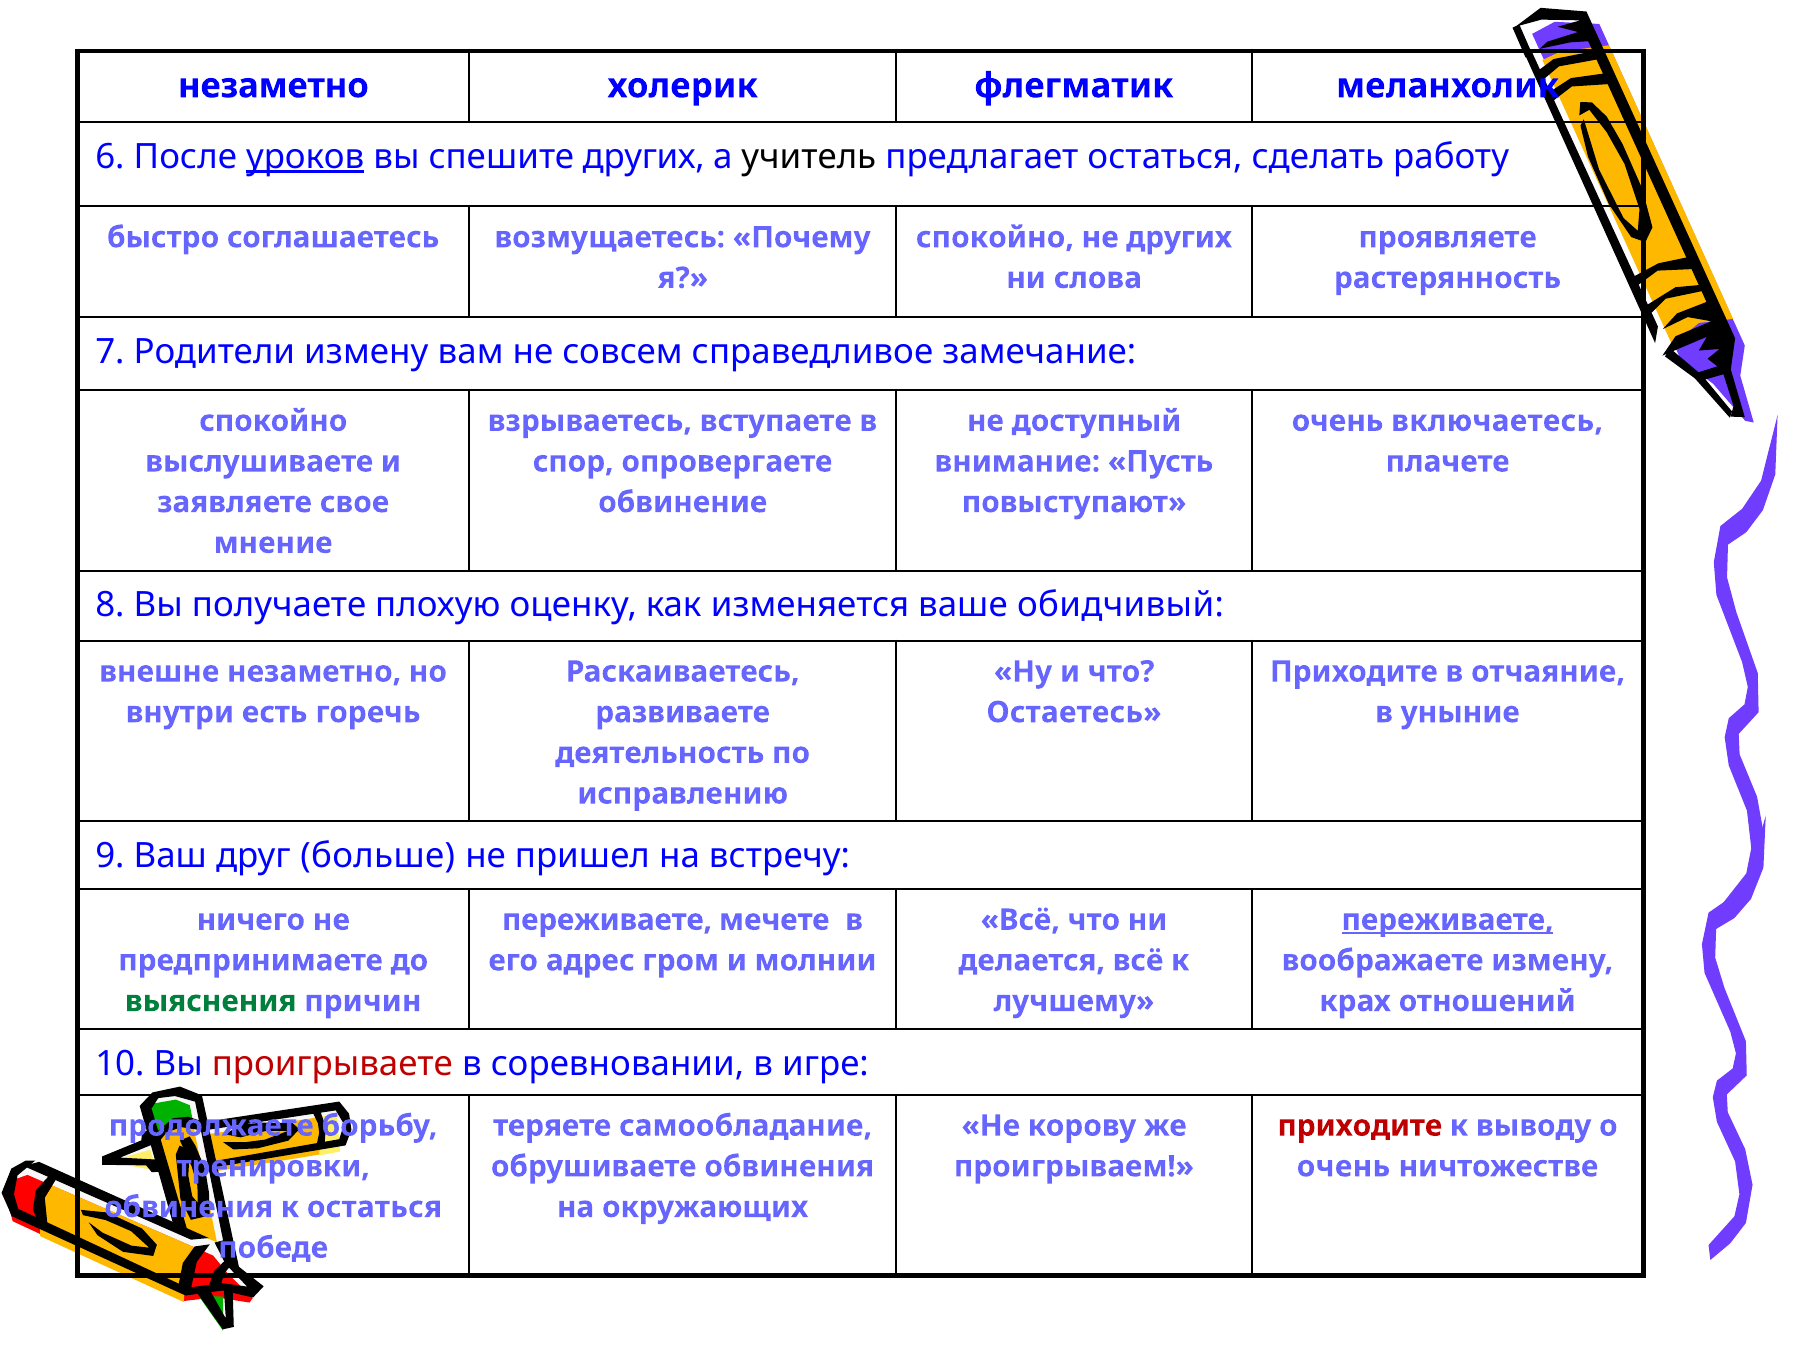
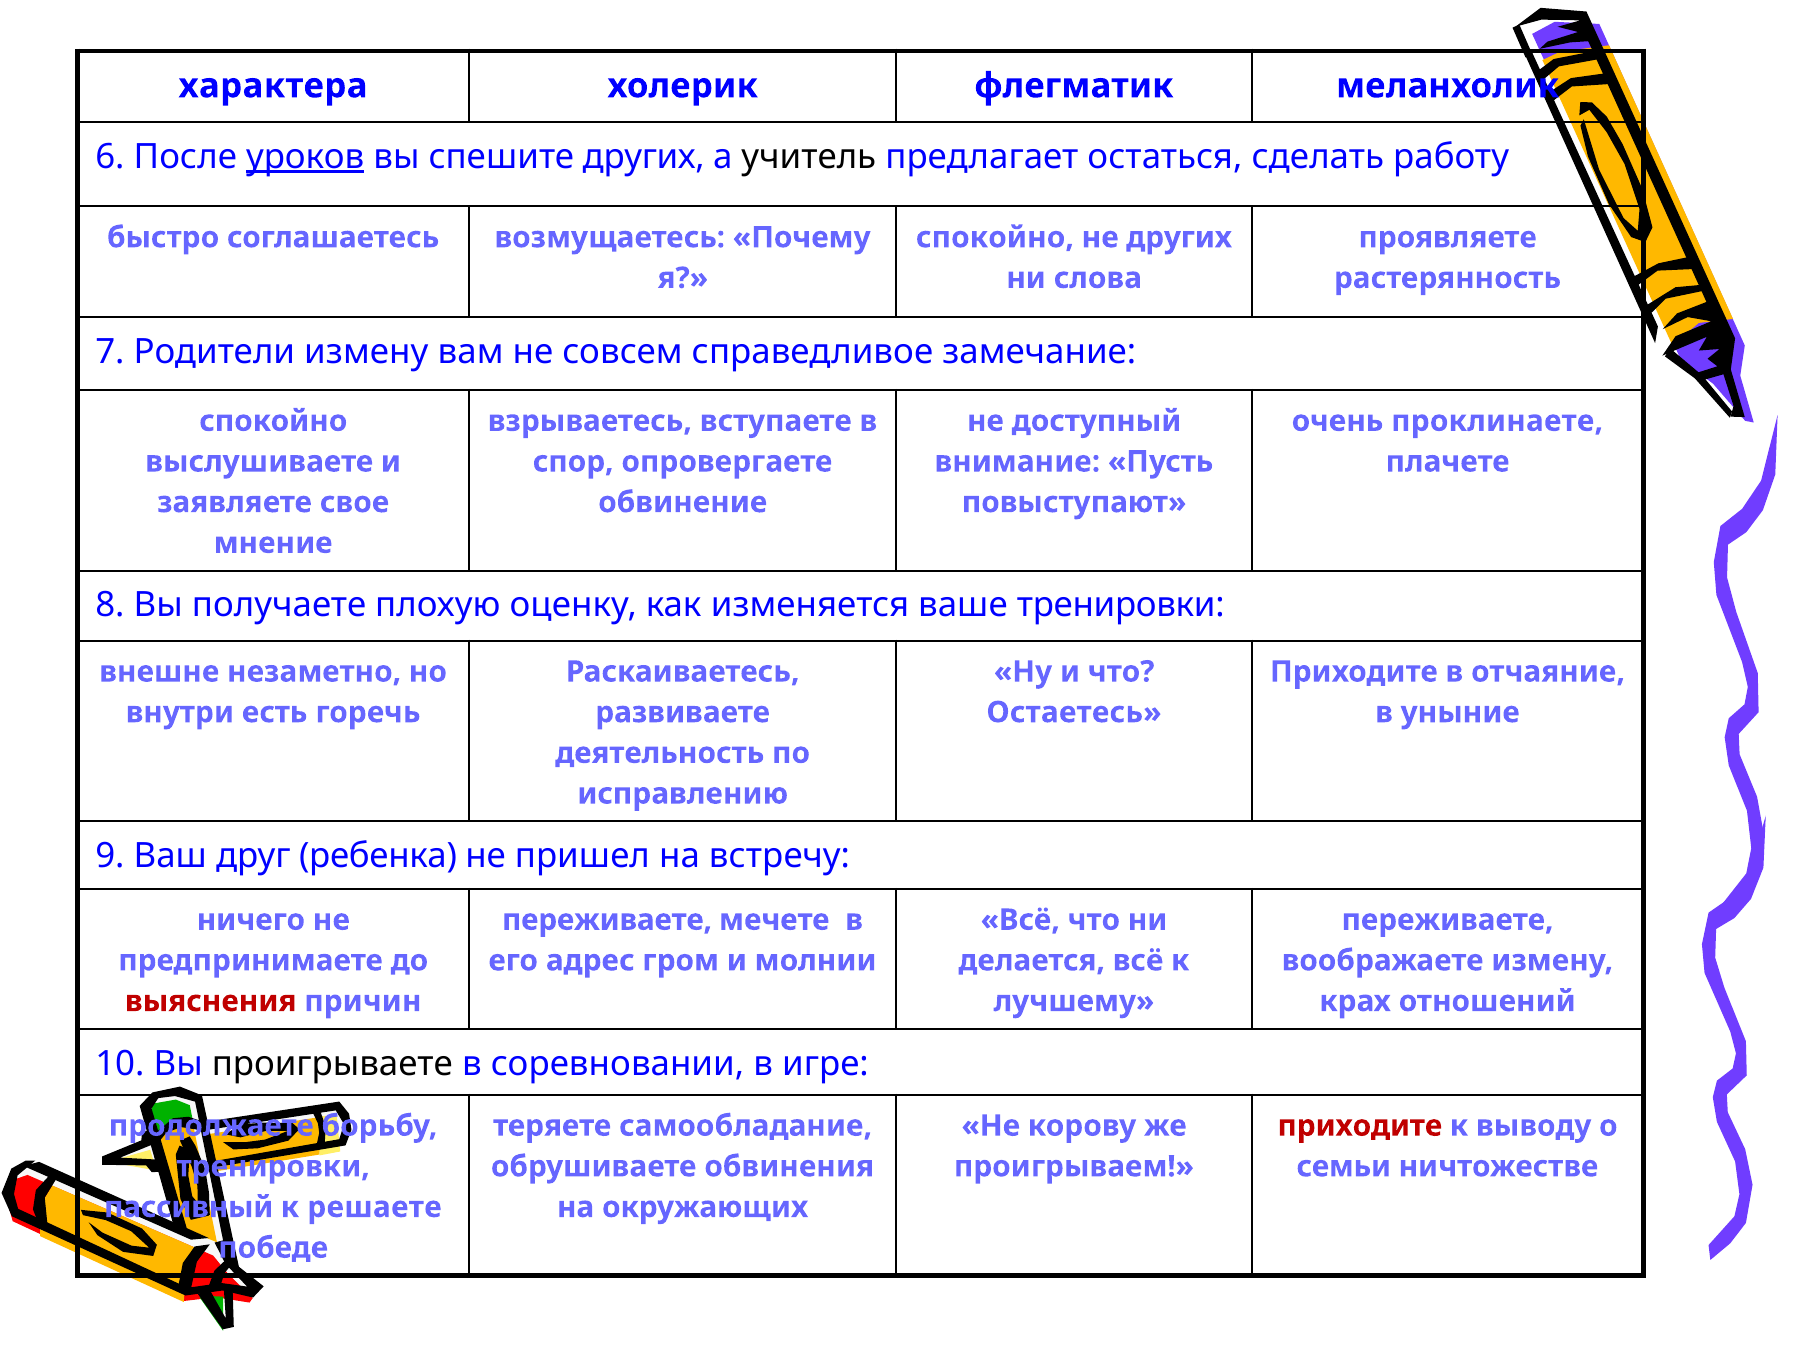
незаметно at (273, 86): незаметно -> характера
включаетесь: включаетесь -> проклинаете
ваше обидчивый: обидчивый -> тренировки
больше: больше -> ребенка
переживаете at (1448, 920) underline: present -> none
выяснения colour: green -> red
проигрываете colour: red -> black
очень at (1343, 1166): очень -> семьи
обвинения at (189, 1207): обвинения -> пассивный
к остаться: остаться -> решаете
